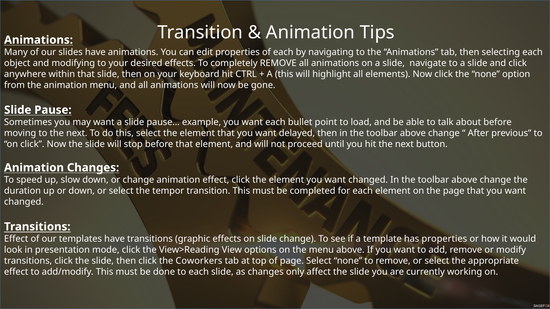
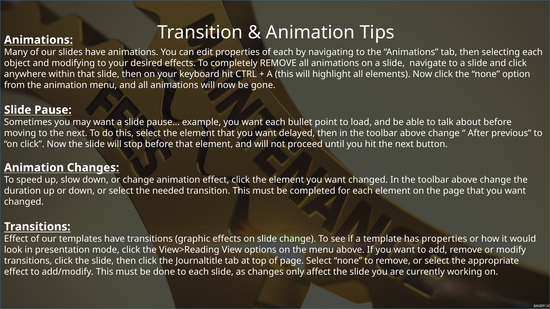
tempor: tempor -> needed
Coworkers: Coworkers -> Journaltitle
